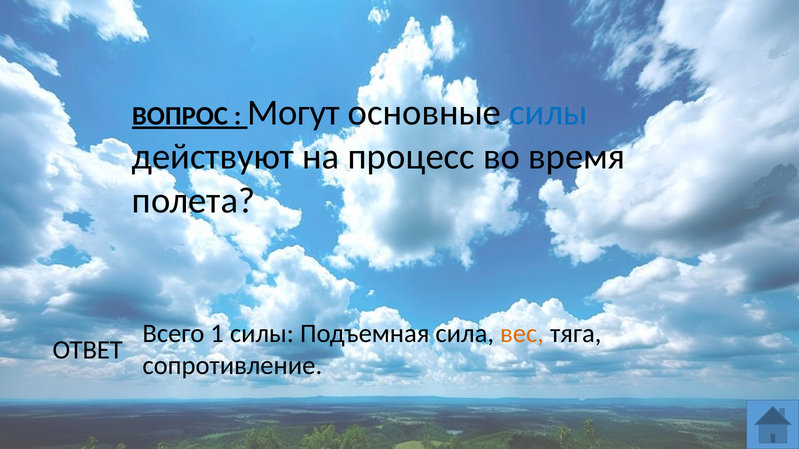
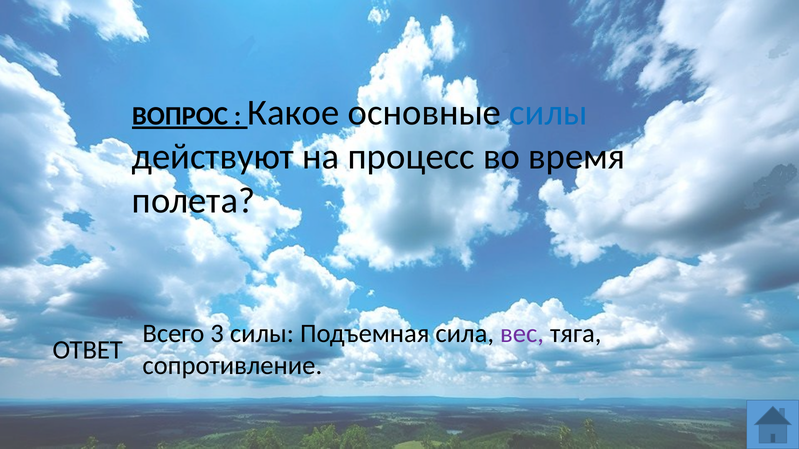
Могут: Могут -> Какое
1: 1 -> 3
вес colour: orange -> purple
